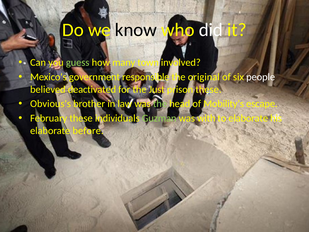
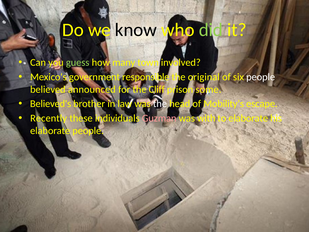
did colour: white -> light green
deactivated: deactivated -> announced
Just: Just -> Cliff
prison these: these -> some
Obvious's: Obvious's -> Believed's
the at (160, 104) colour: light green -> white
February: February -> Recently
Guzman colour: light green -> pink
elaborate before: before -> people
